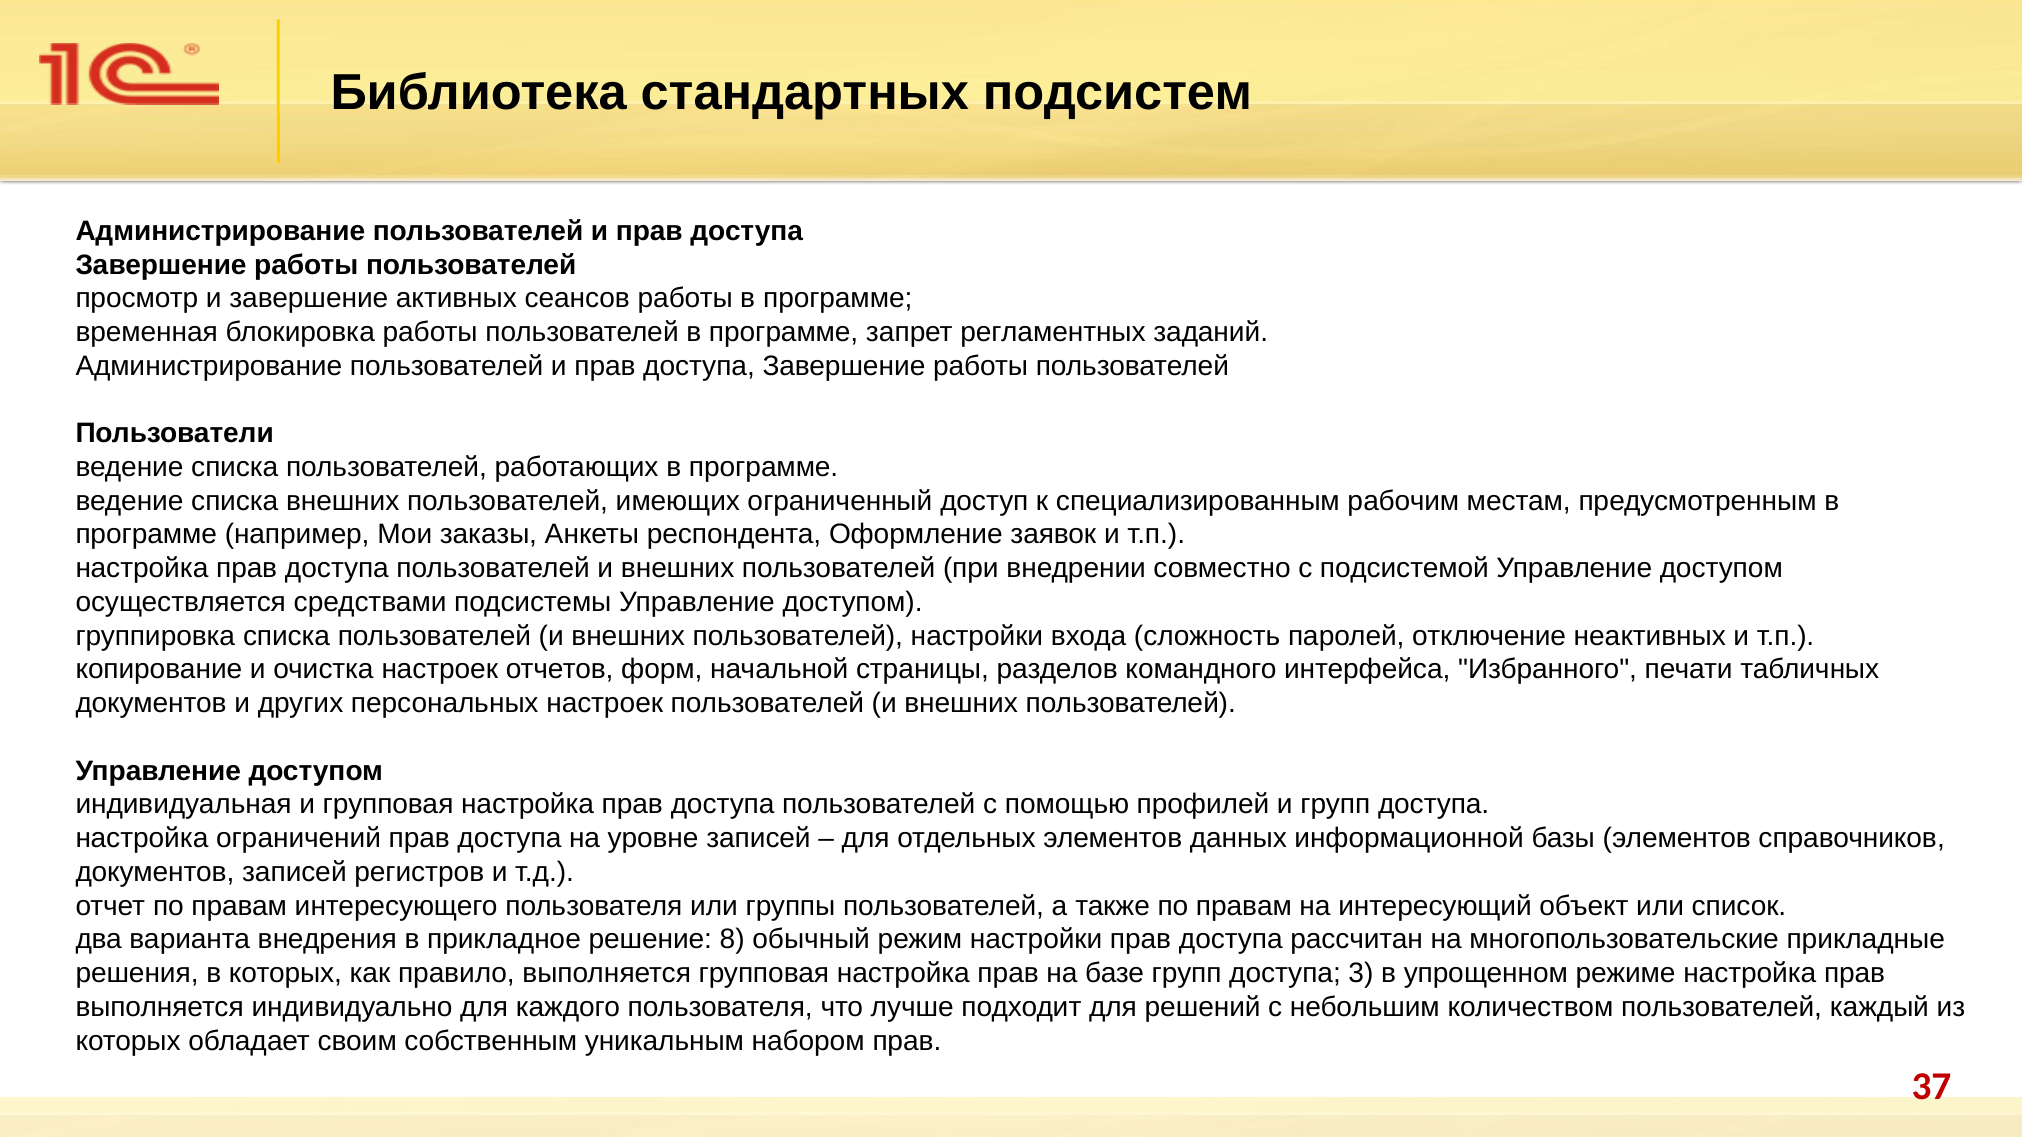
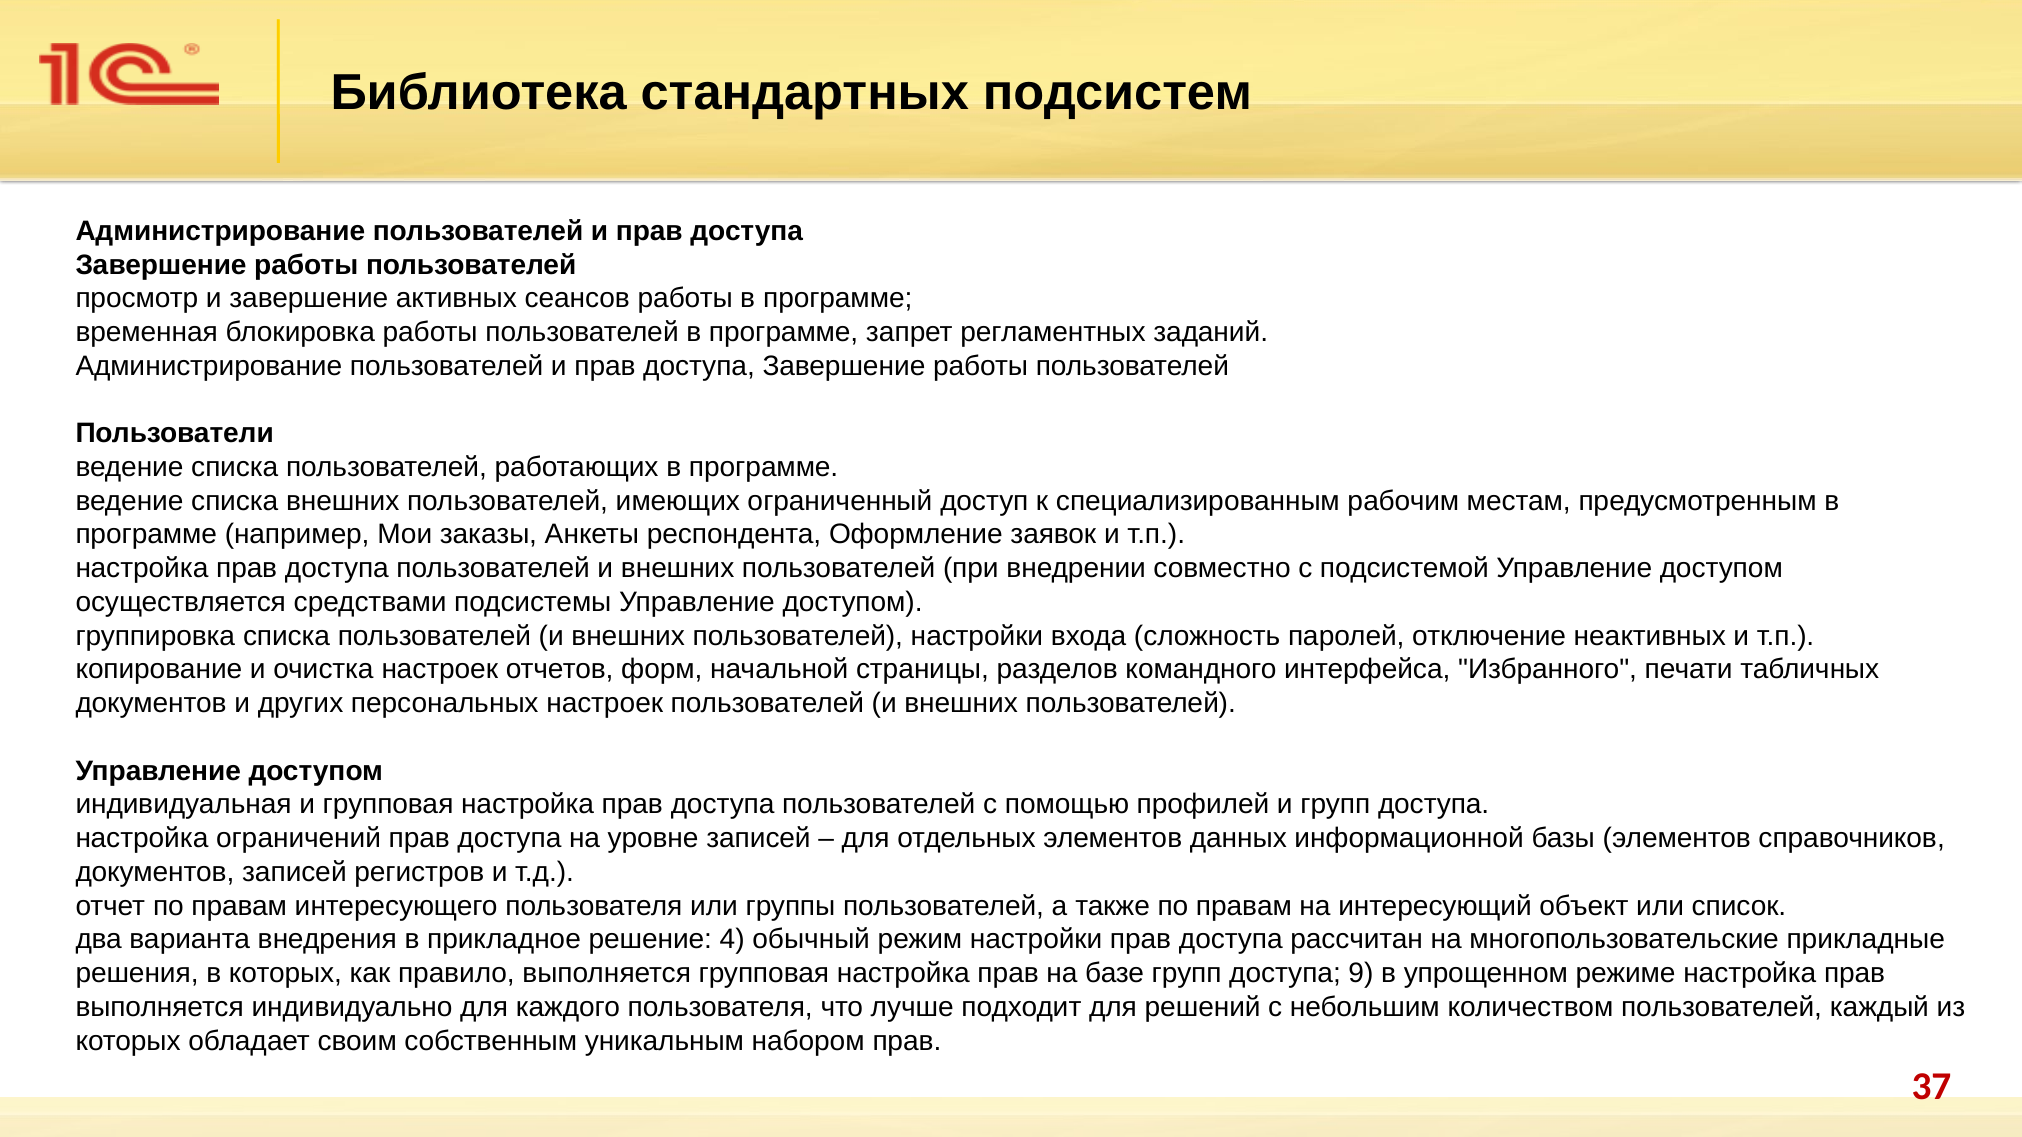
8: 8 -> 4
3: 3 -> 9
